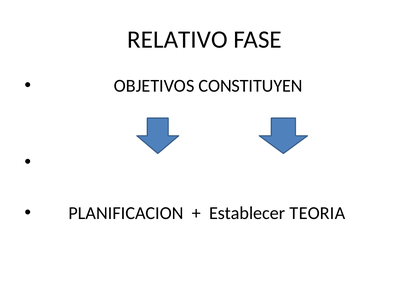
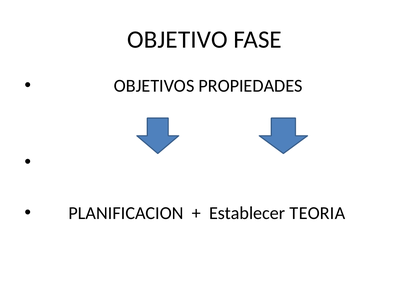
RELATIVO: RELATIVO -> OBJETIVO
CONSTITUYEN: CONSTITUYEN -> PROPIEDADES
